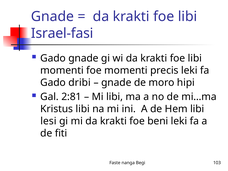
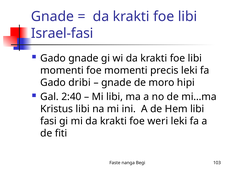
2:81: 2:81 -> 2:40
lesi: lesi -> fasi
beni: beni -> weri
